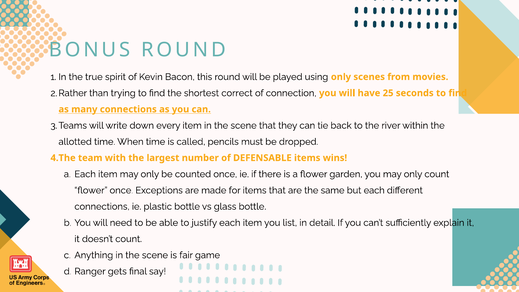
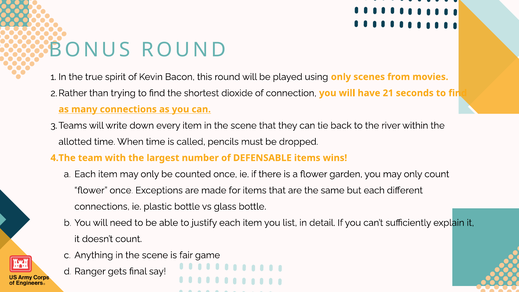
correct: correct -> dioxide
25: 25 -> 21
